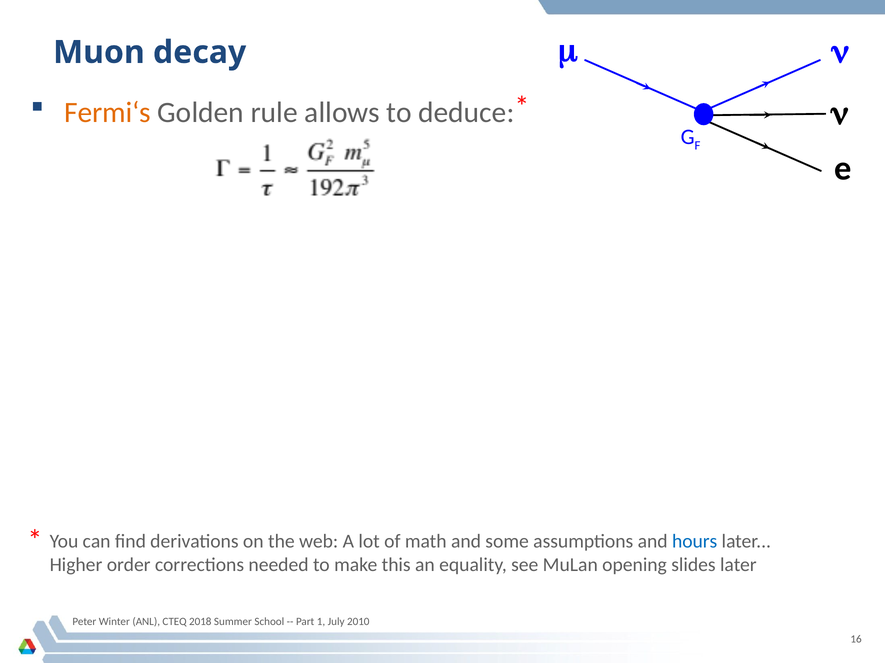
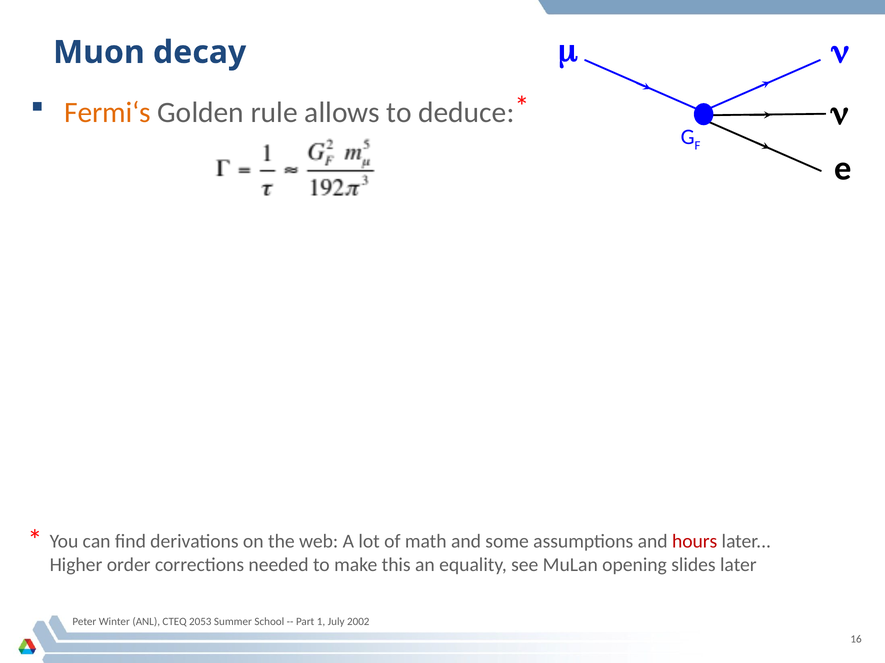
hours colour: blue -> red
2018: 2018 -> 2053
2010: 2010 -> 2002
